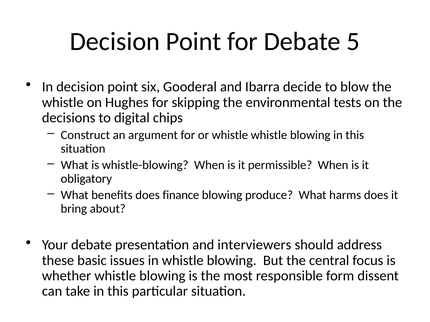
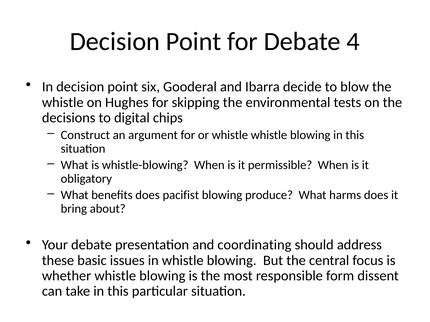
5: 5 -> 4
finance: finance -> pacifist
interviewers: interviewers -> coordinating
